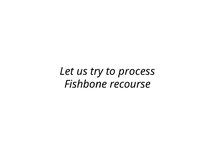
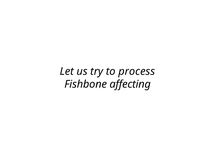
recourse: recourse -> affecting
